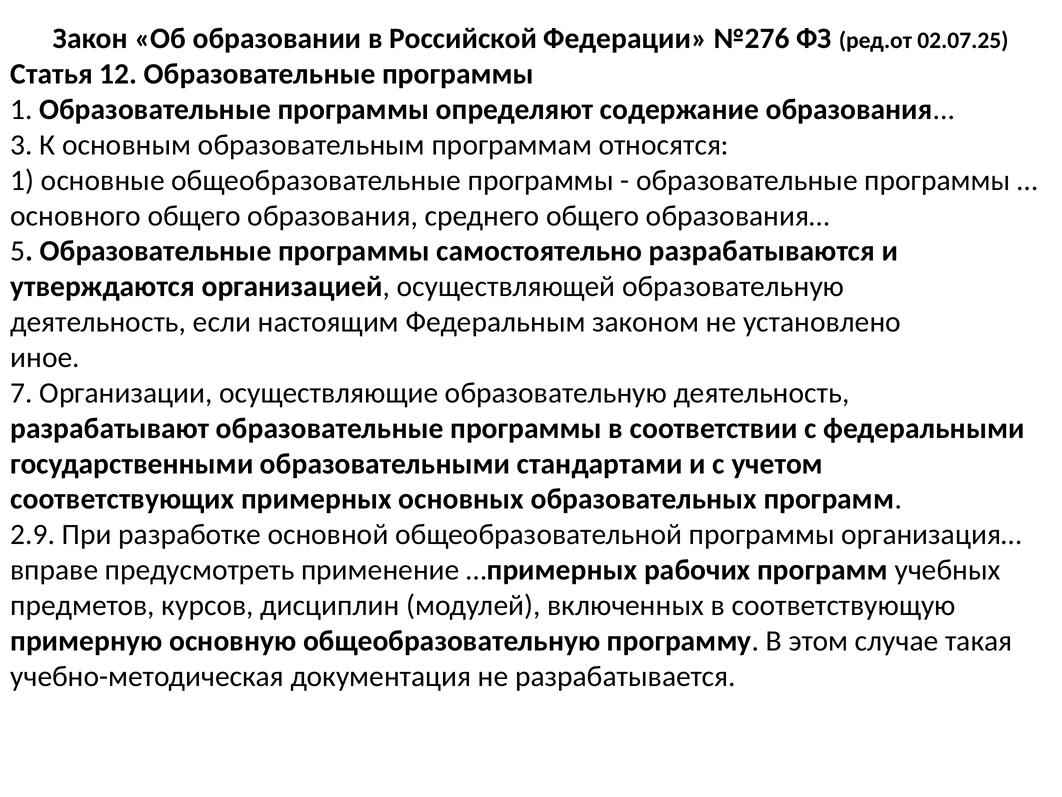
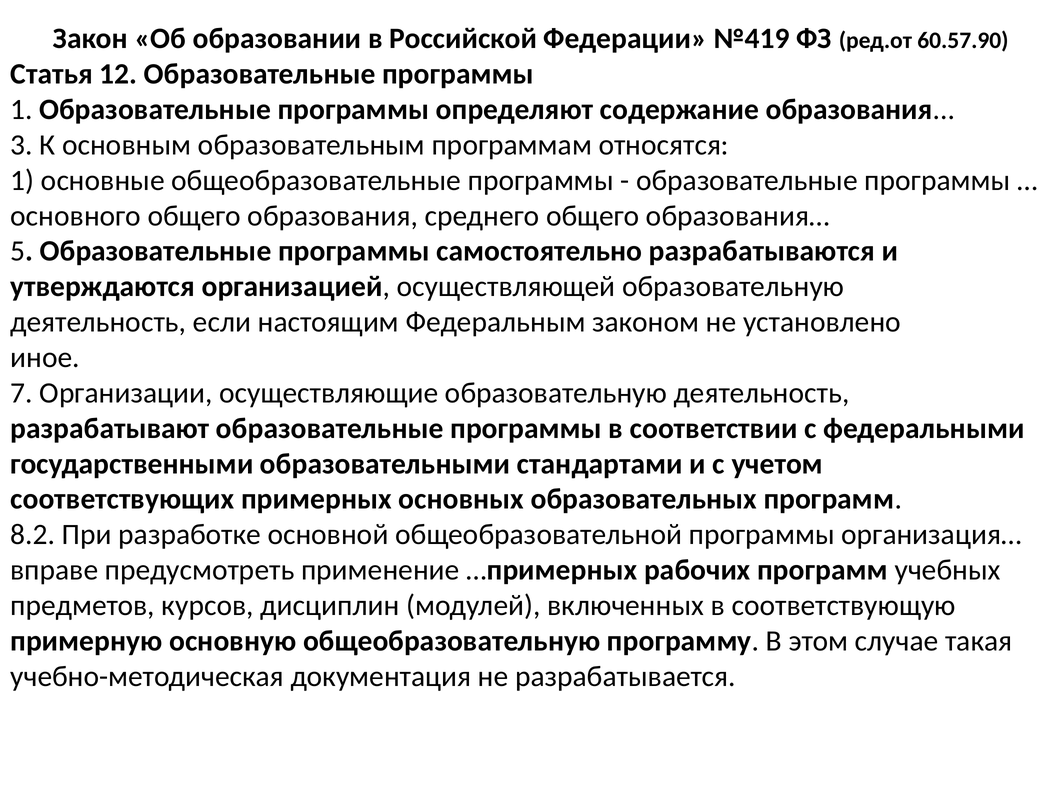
№276: №276 -> №419
02.07.25: 02.07.25 -> 60.57.90
2.9: 2.9 -> 8.2
